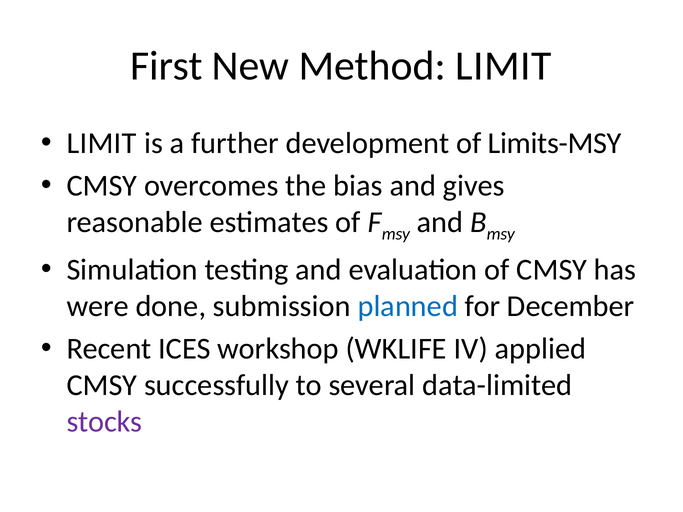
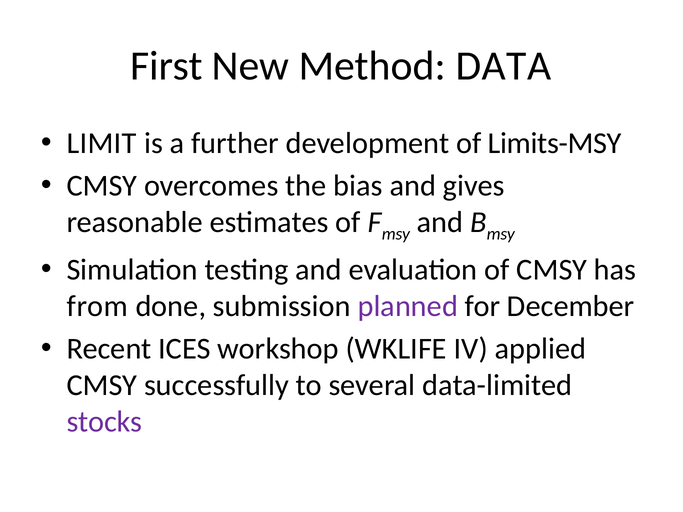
Method LIMIT: LIMIT -> DATA
were: were -> from
planned colour: blue -> purple
